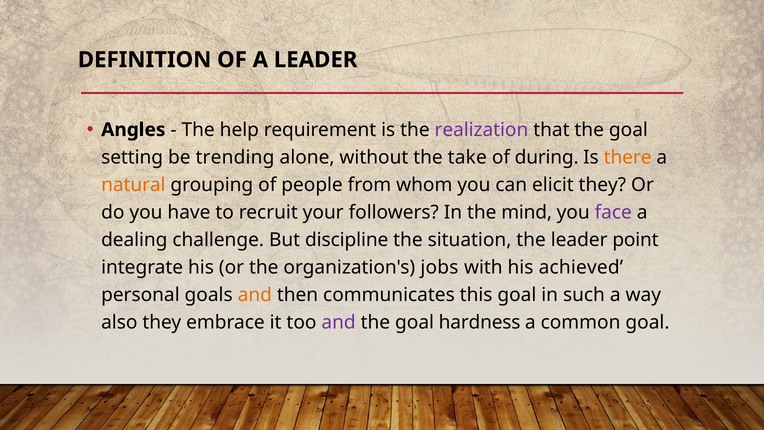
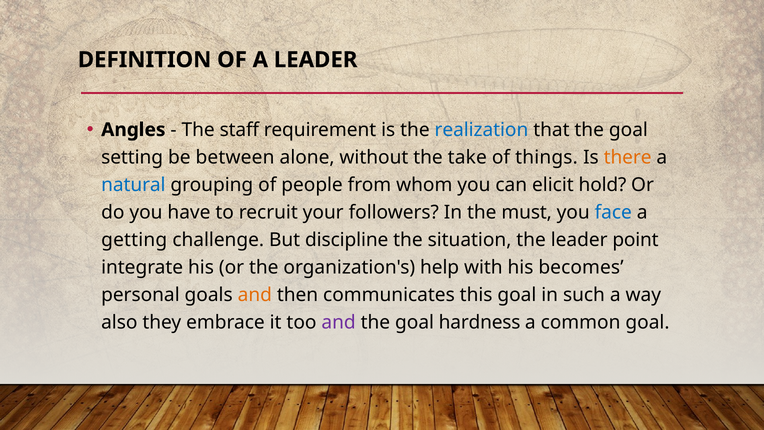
help: help -> staff
realization colour: purple -> blue
trending: trending -> between
during: during -> things
natural colour: orange -> blue
elicit they: they -> hold
mind: mind -> must
face colour: purple -> blue
dealing: dealing -> getting
jobs: jobs -> help
achieved: achieved -> becomes
